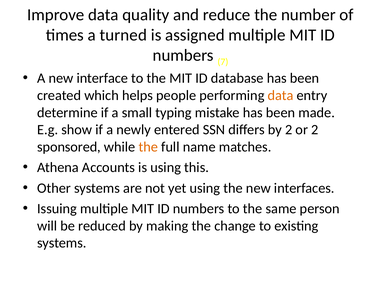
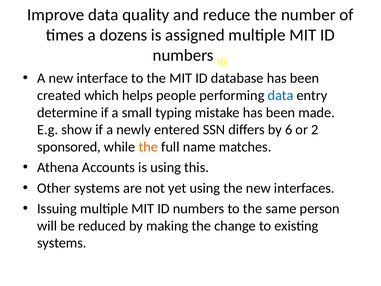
turned: turned -> dozens
7: 7 -> 8
data at (281, 95) colour: orange -> blue
by 2: 2 -> 6
